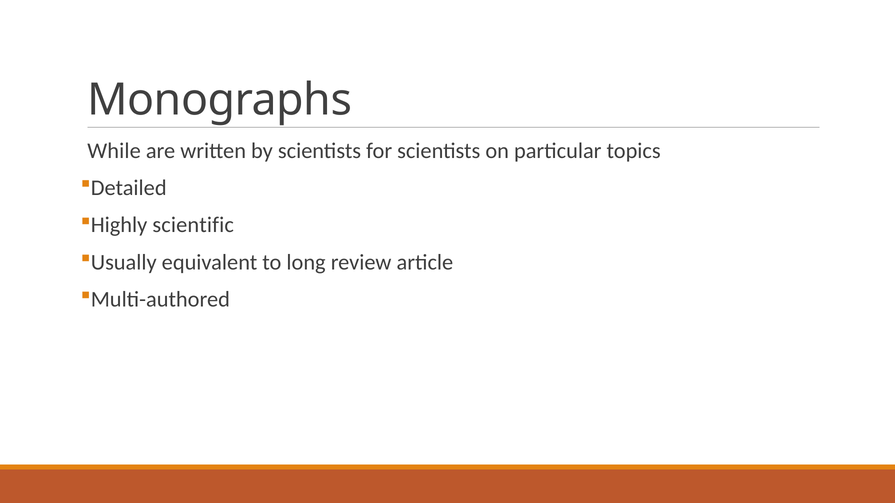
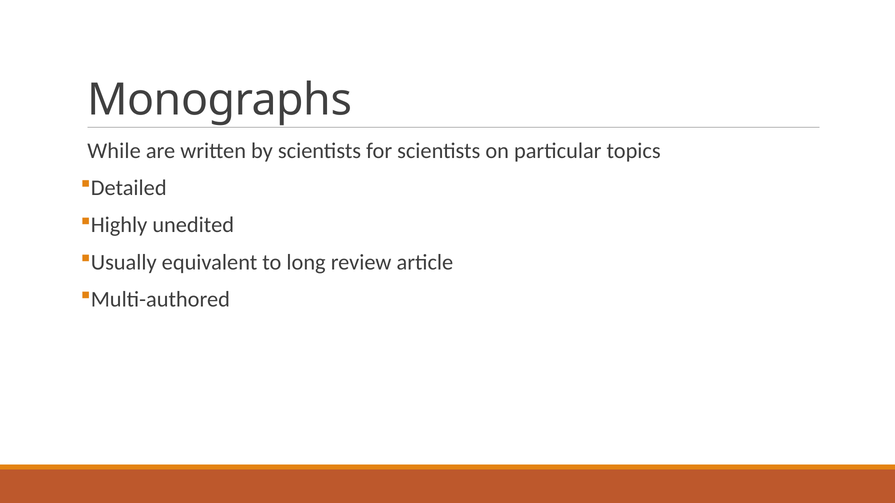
scientific: scientific -> unedited
